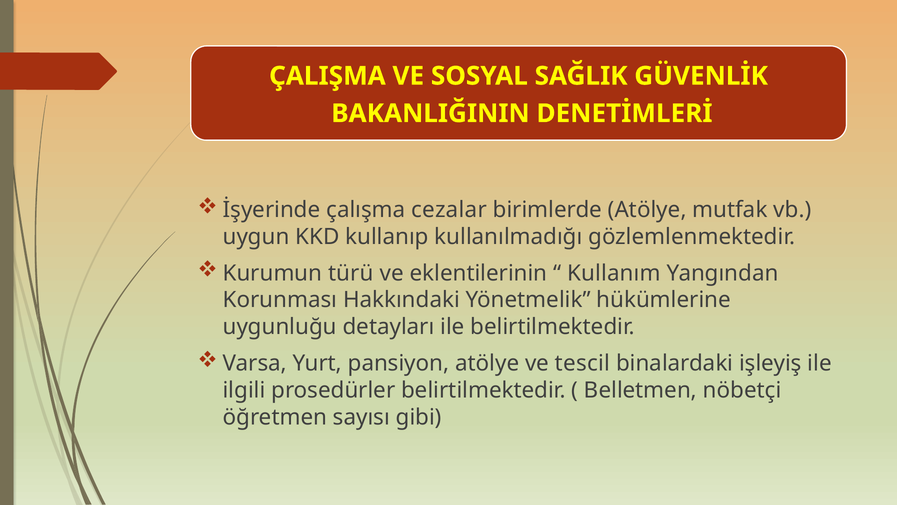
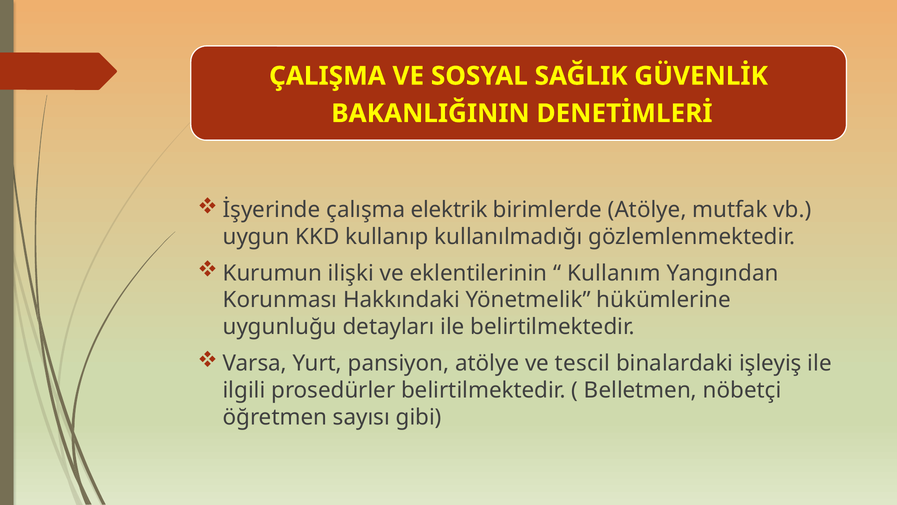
cezalar: cezalar -> elektrik
türü: türü -> ilişki
